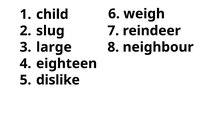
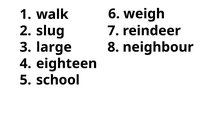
child: child -> walk
dislike: dislike -> school
